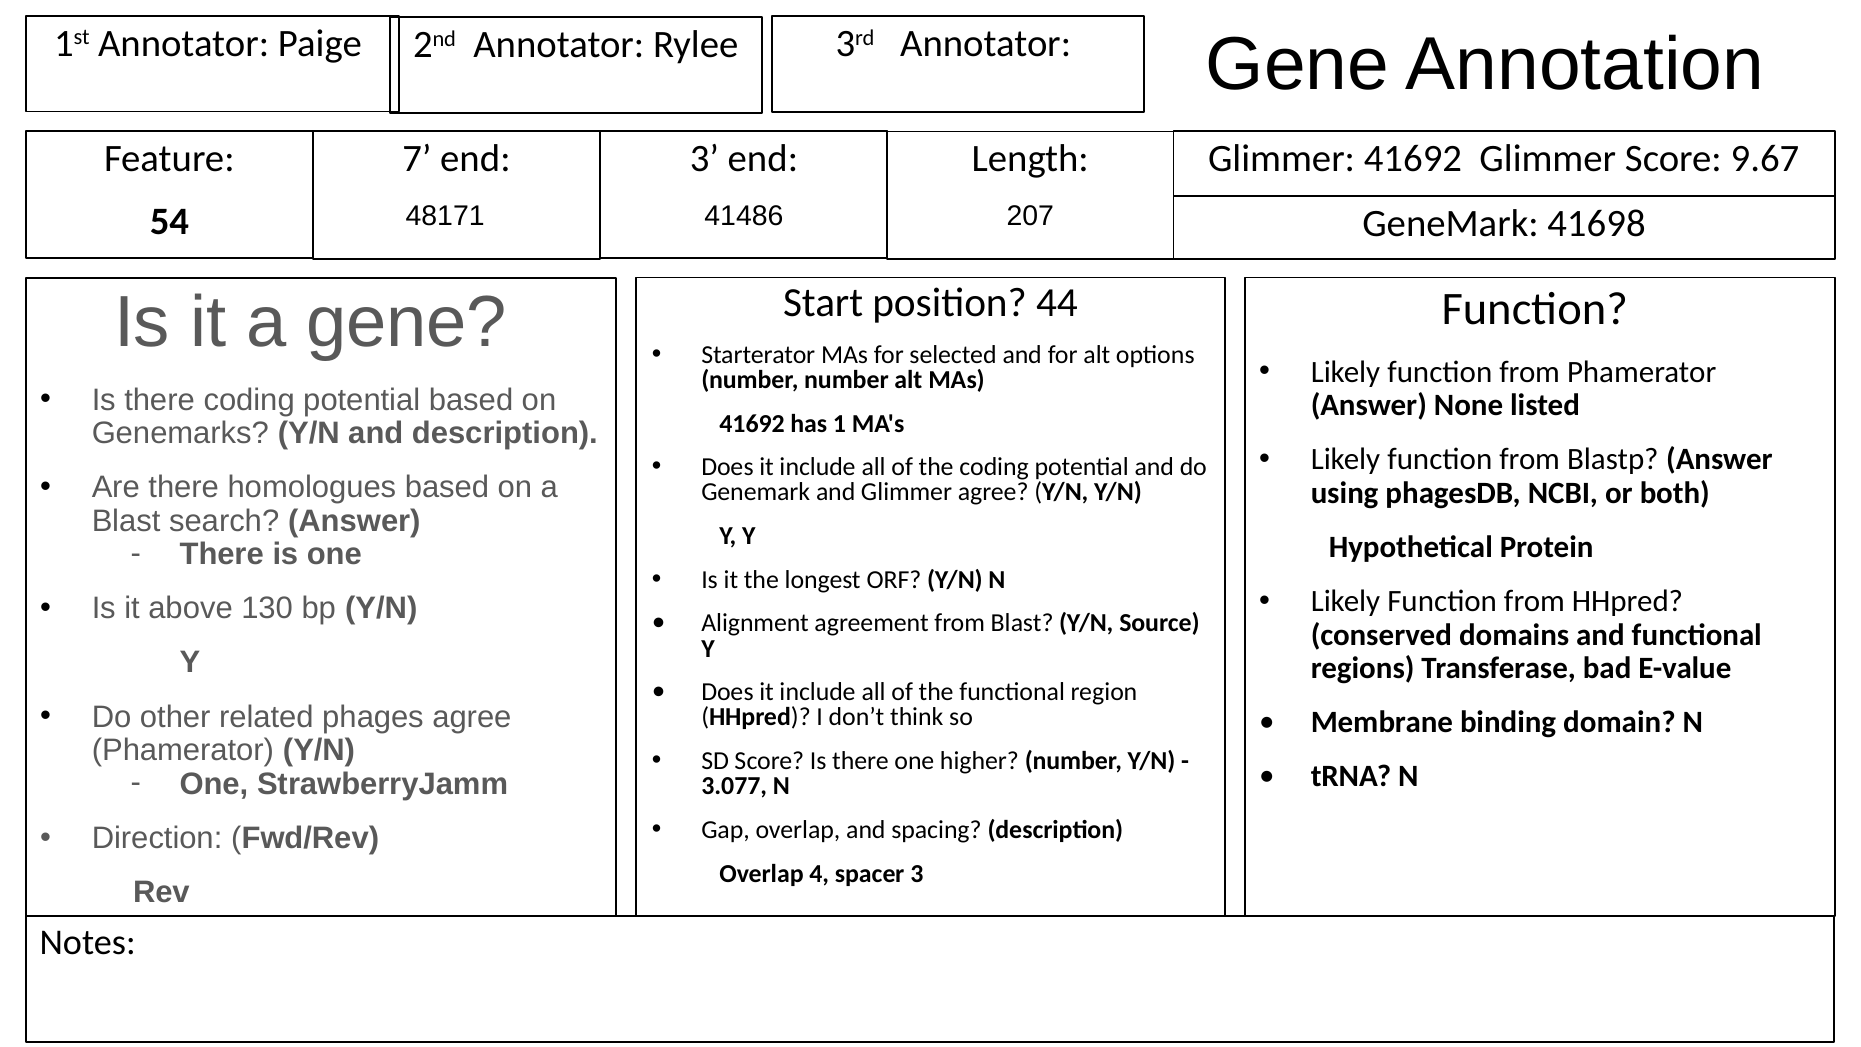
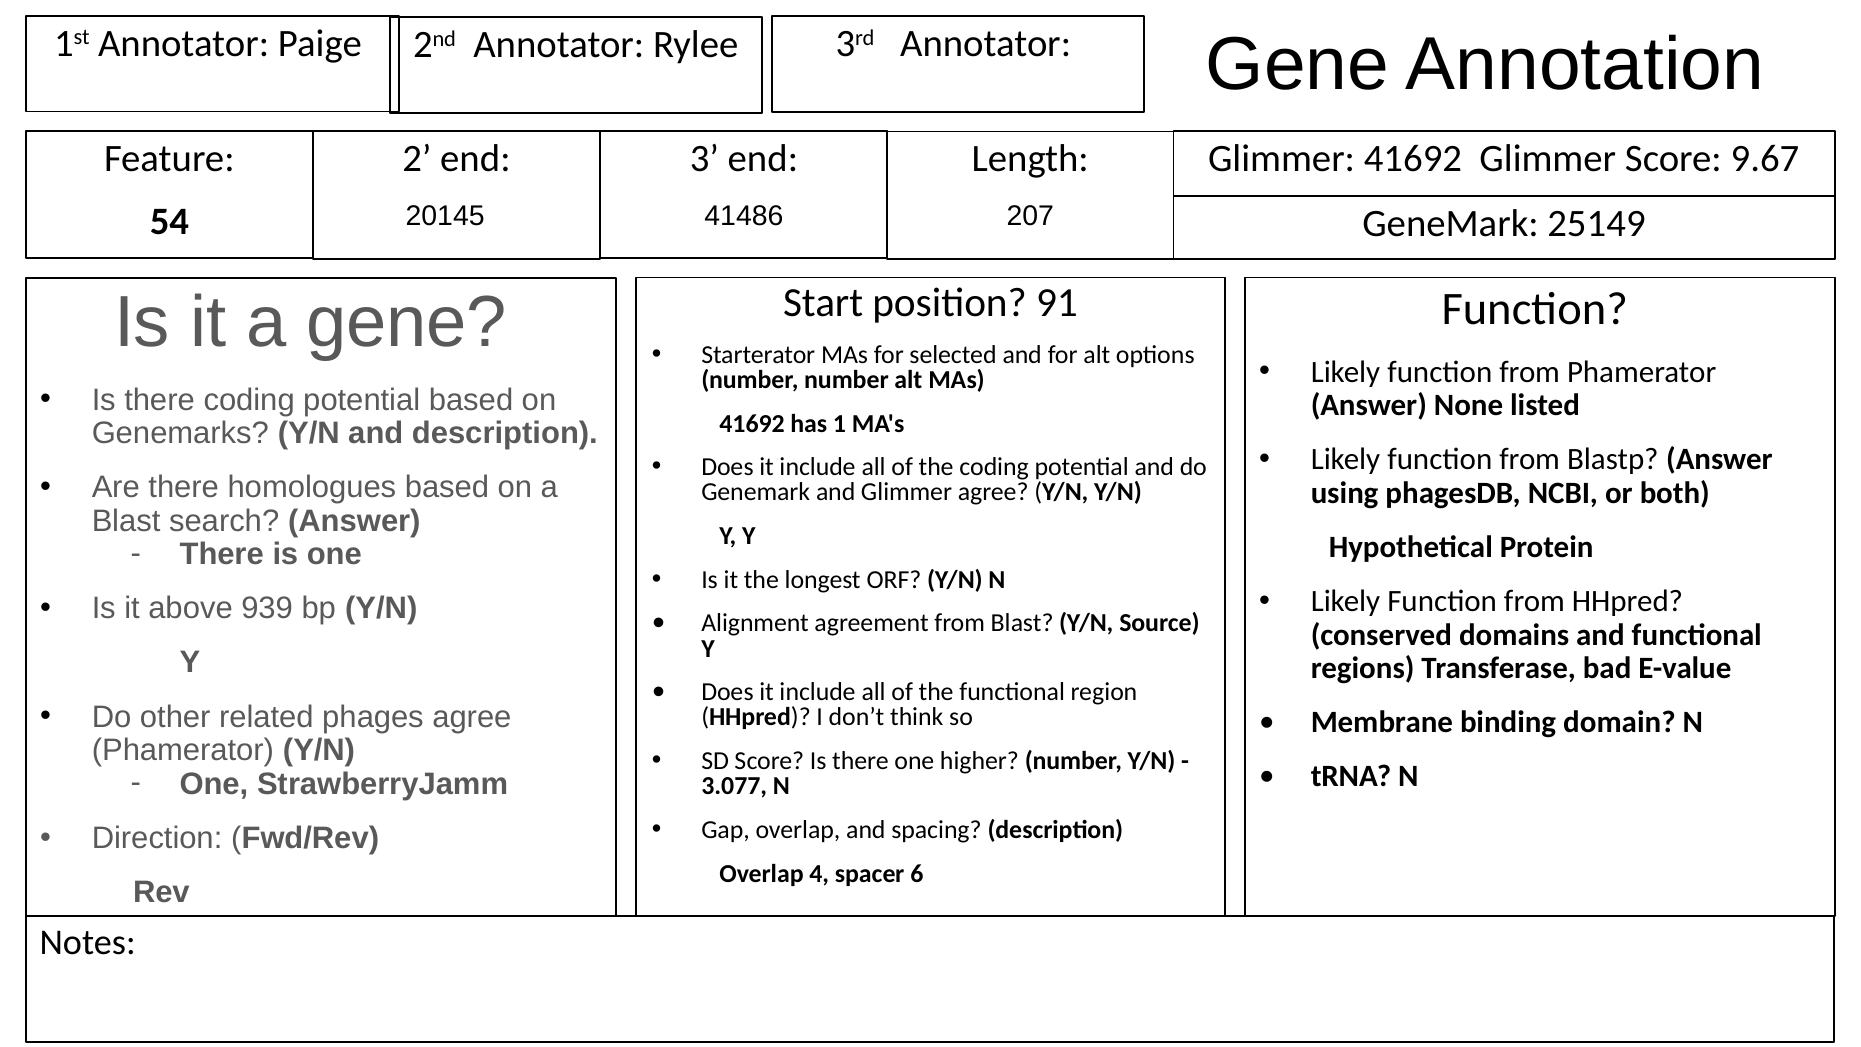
7: 7 -> 2
48171: 48171 -> 20145
41698: 41698 -> 25149
44: 44 -> 91
130: 130 -> 939
spacer 3: 3 -> 6
